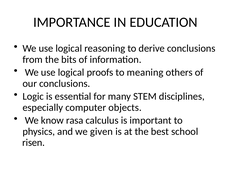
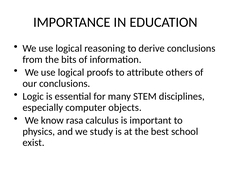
meaning: meaning -> attribute
given: given -> study
risen: risen -> exist
